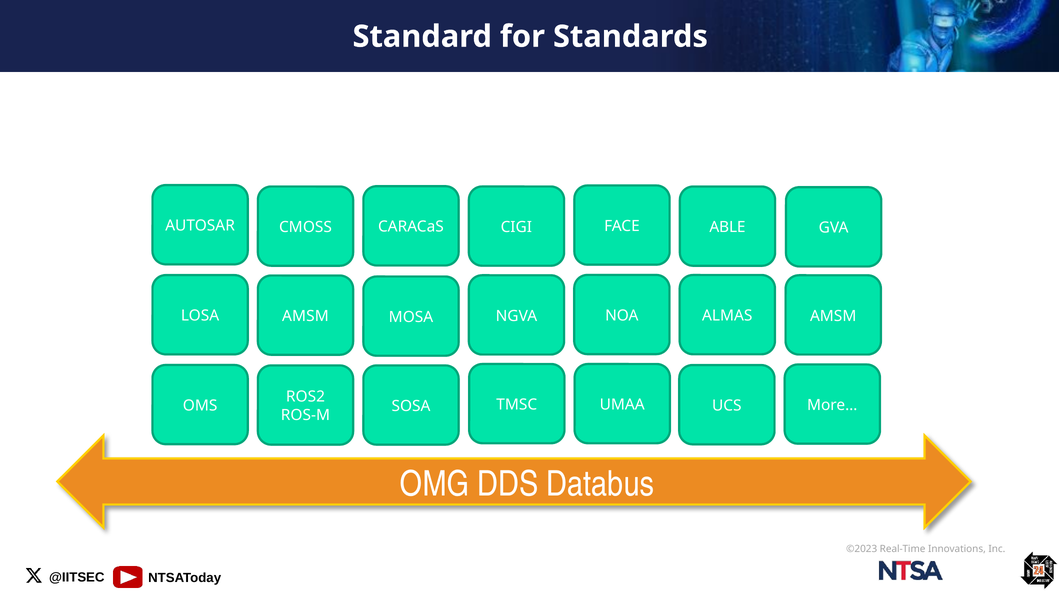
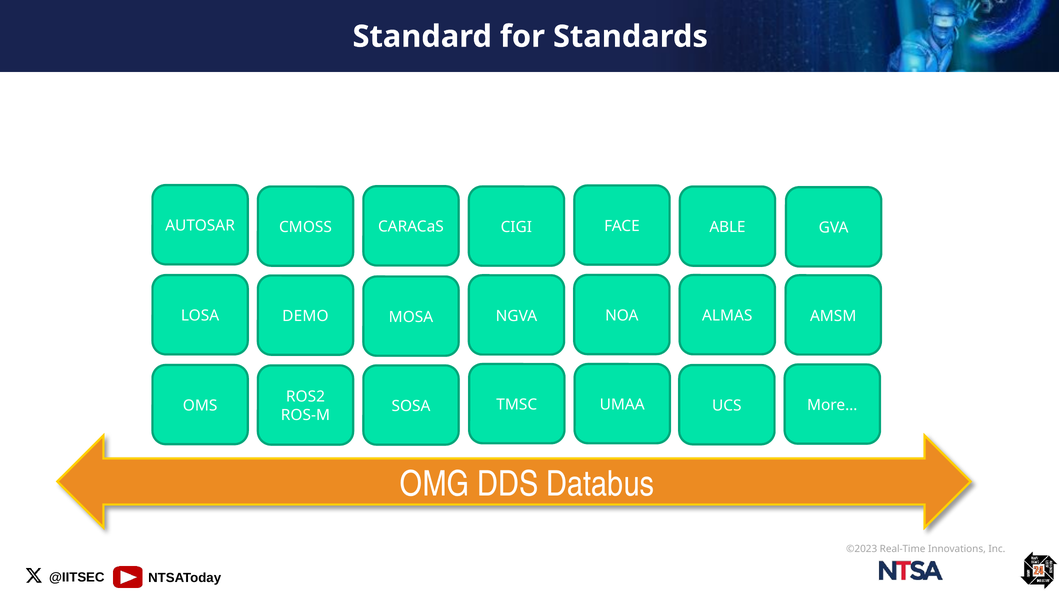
AMSM at (305, 317): AMSM -> DEMO
